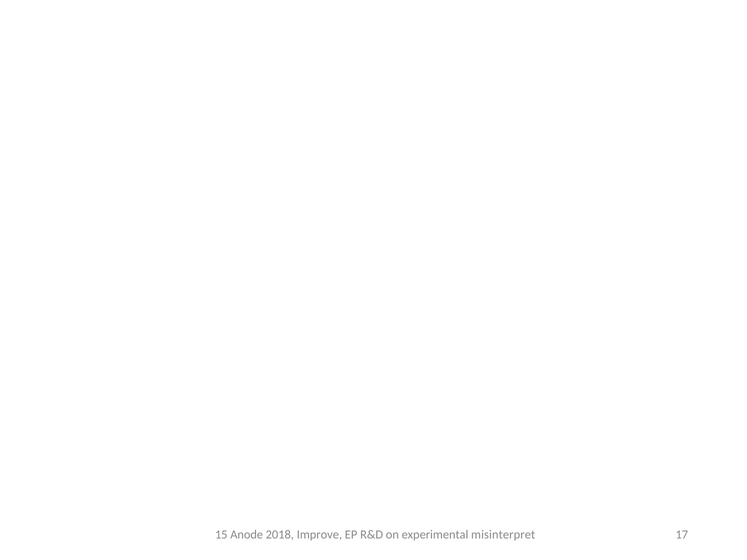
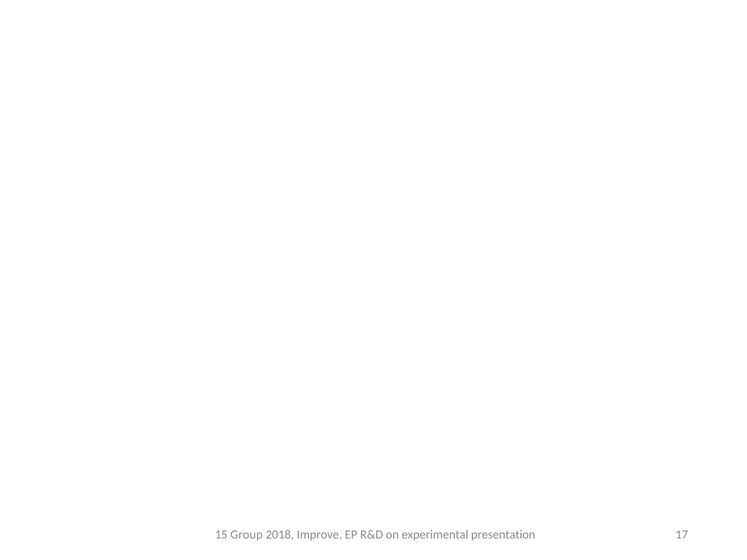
Anode: Anode -> Group
misinterpret: misinterpret -> presentation
